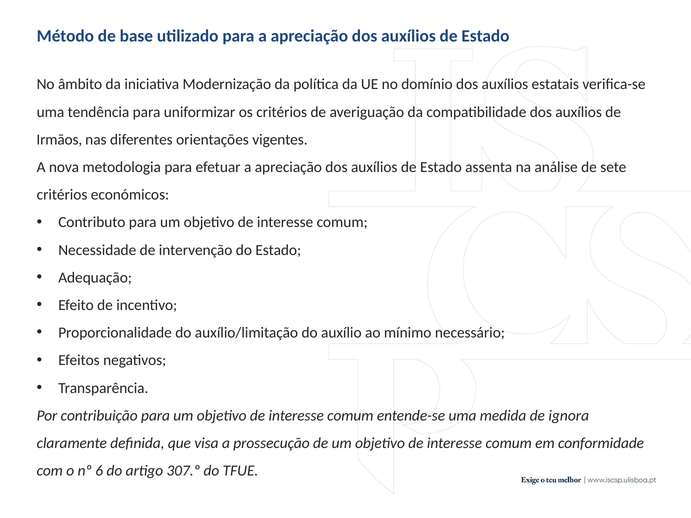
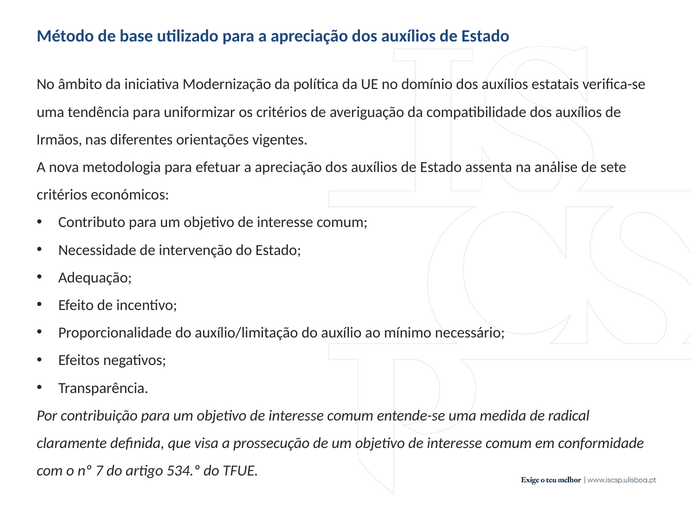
ignora: ignora -> radical
6: 6 -> 7
307.º: 307.º -> 534.º
